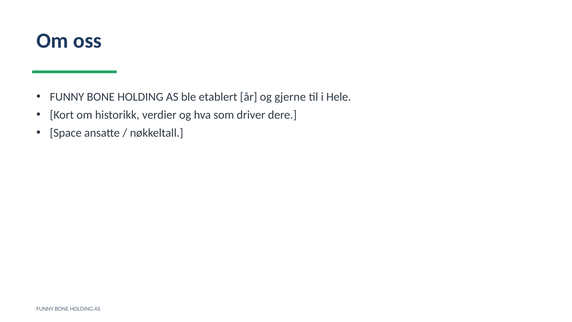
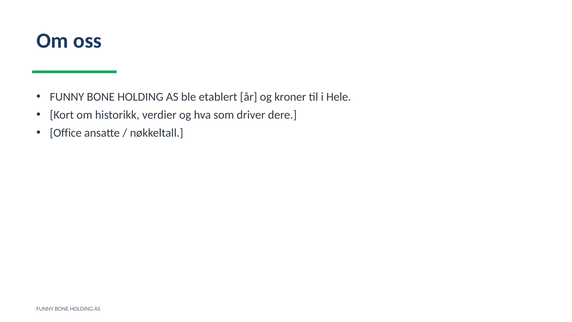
gjerne: gjerne -> kroner
Space: Space -> Office
